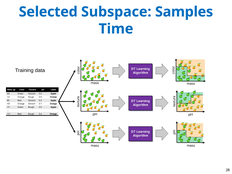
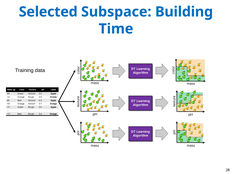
Samples: Samples -> Building
